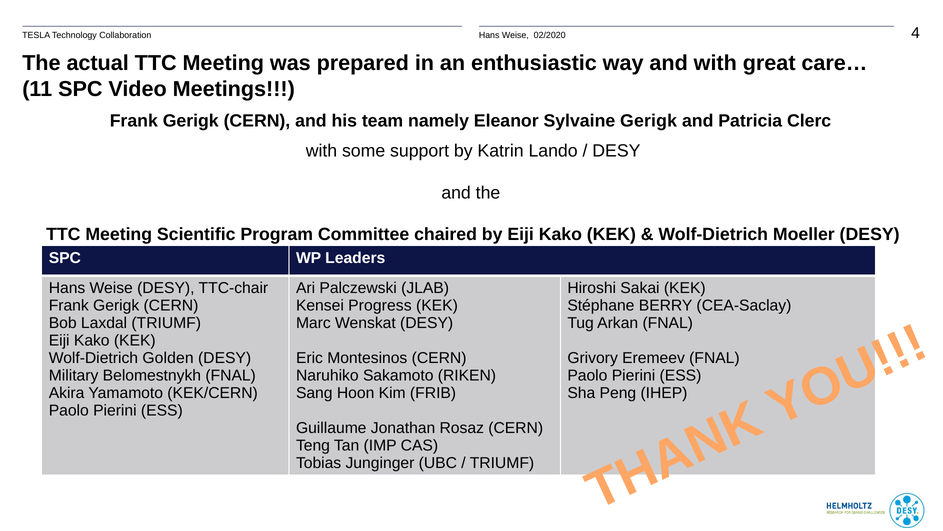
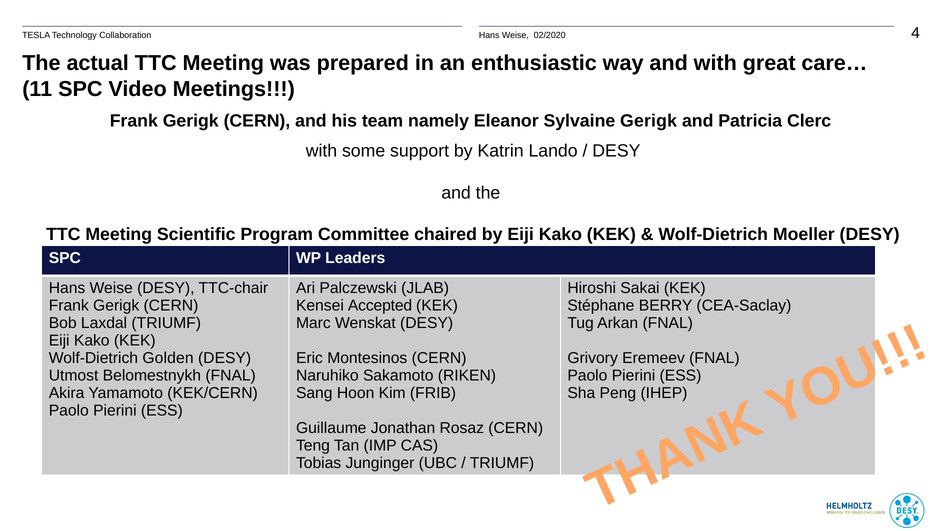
Progress: Progress -> Accepted
Military: Military -> Utmost
